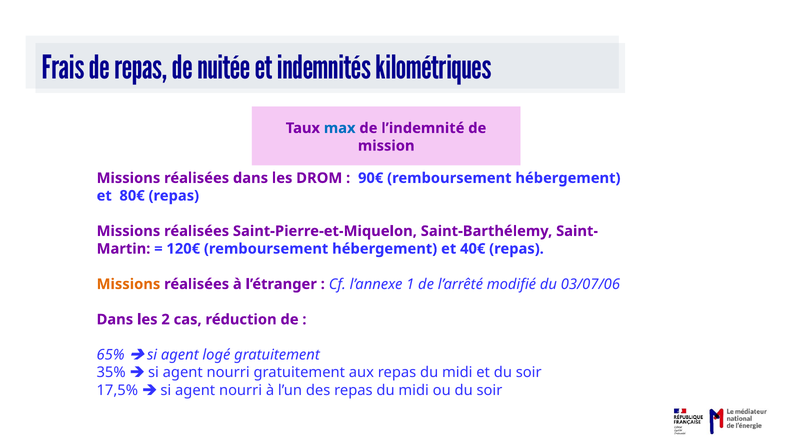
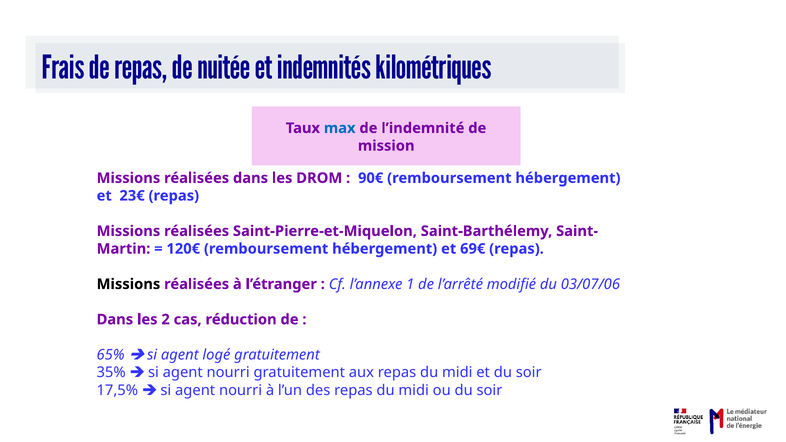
80€: 80€ -> 23€
40€: 40€ -> 69€
Missions at (128, 284) colour: orange -> black
